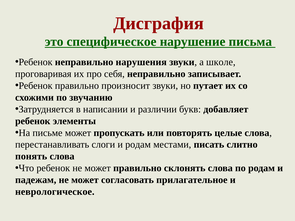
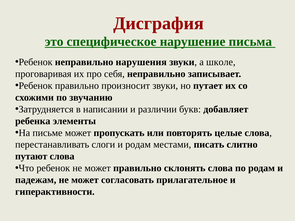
ребенок at (33, 121): ребенок -> ребенка
понять: понять -> путают
неврологическое: неврологическое -> гиперактивности
